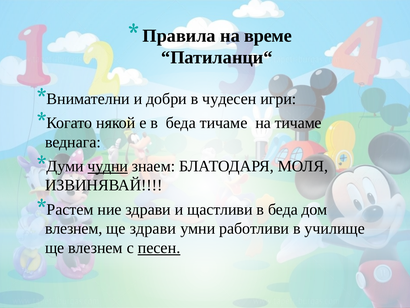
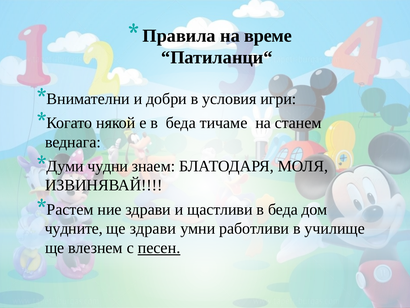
чудесен: чудесен -> условия
на тичаме: тичаме -> станем
чудни underline: present -> none
влезнем at (74, 228): влезнем -> чудните
